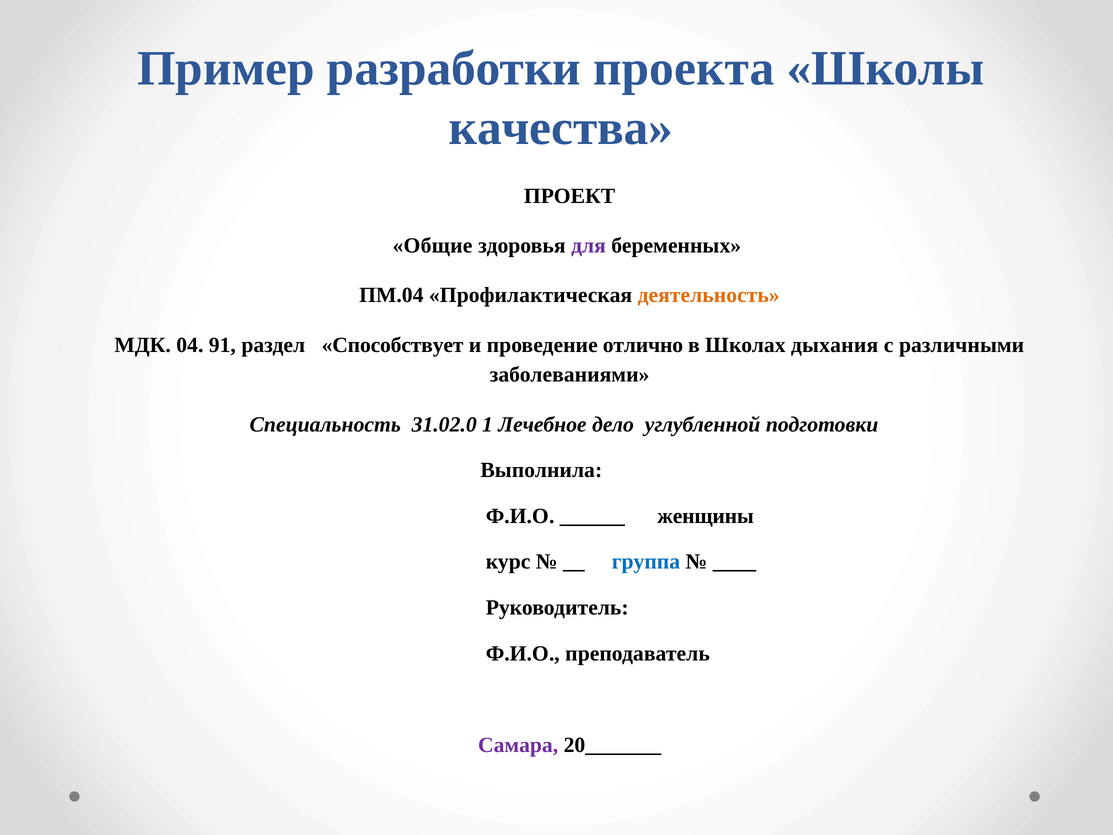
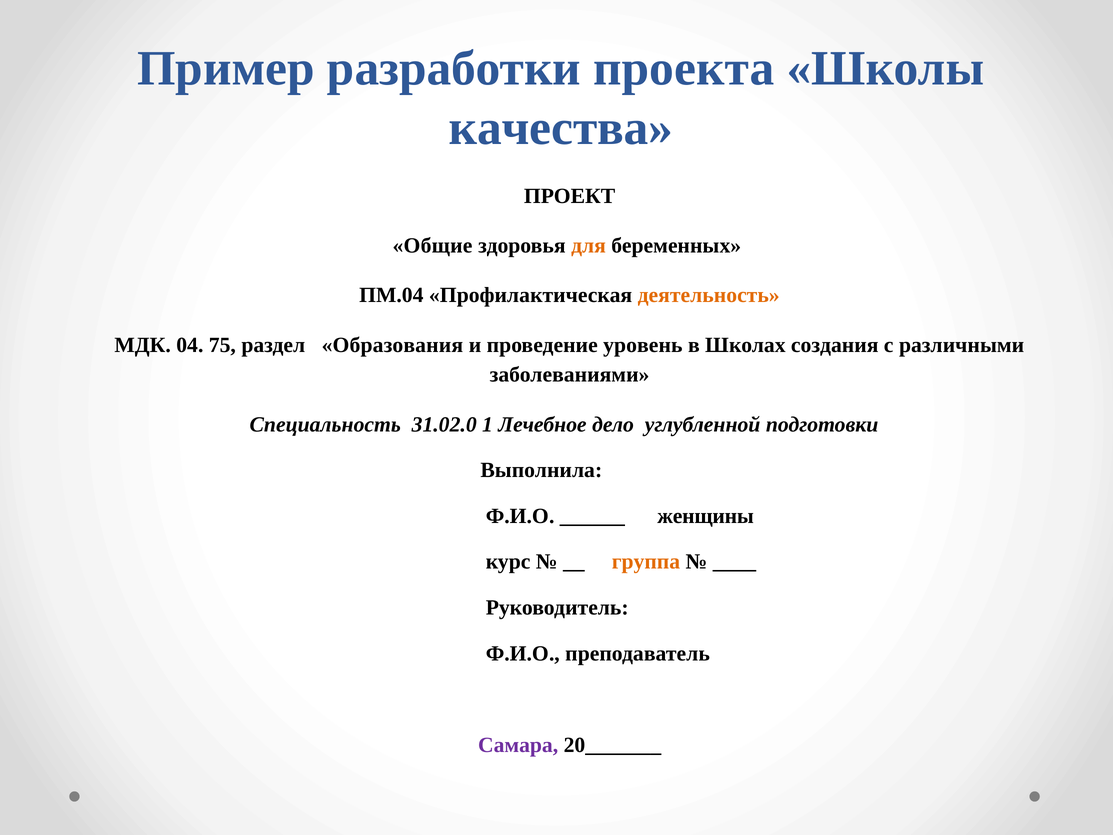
для colour: purple -> orange
91: 91 -> 75
Способствует: Способствует -> Образования
отлично: отлично -> уровень
дыхания: дыхания -> создания
группа colour: blue -> orange
